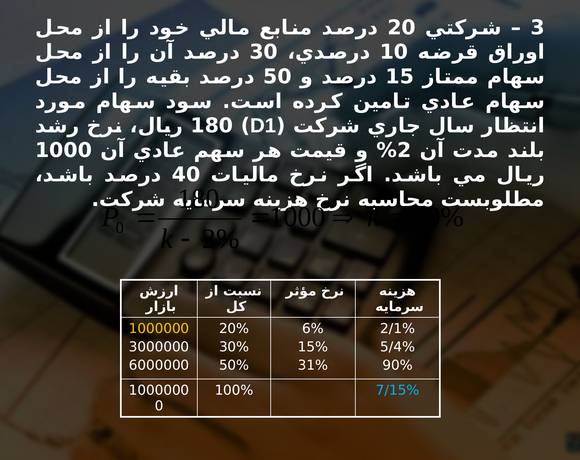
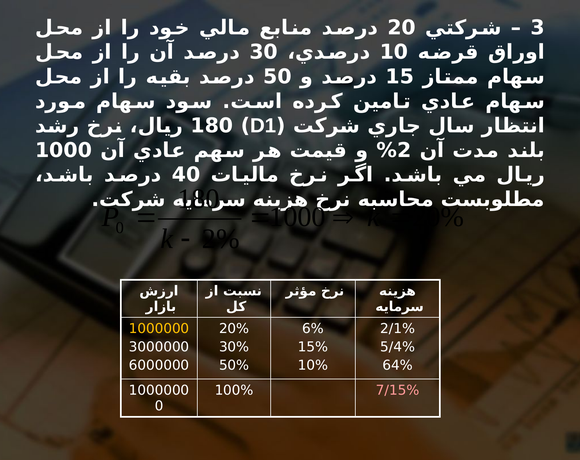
31%: 31% -> 10%
90%: 90% -> 64%
7/15% colour: light blue -> pink
